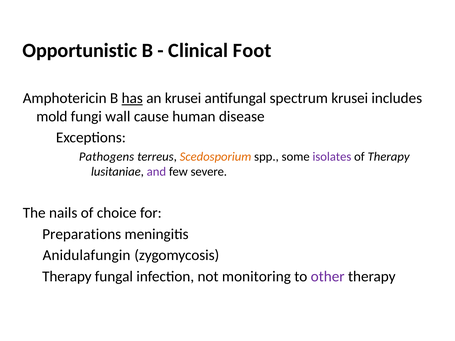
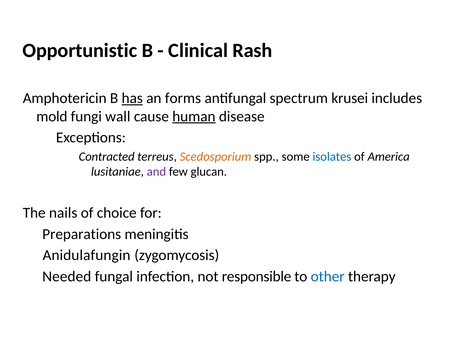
Foot: Foot -> Rash
an krusei: krusei -> forms
human underline: none -> present
Pathogens: Pathogens -> Contracted
isolates colour: purple -> blue
of Therapy: Therapy -> America
severe: severe -> glucan
Therapy at (67, 277): Therapy -> Needed
monitoring: monitoring -> responsible
other colour: purple -> blue
